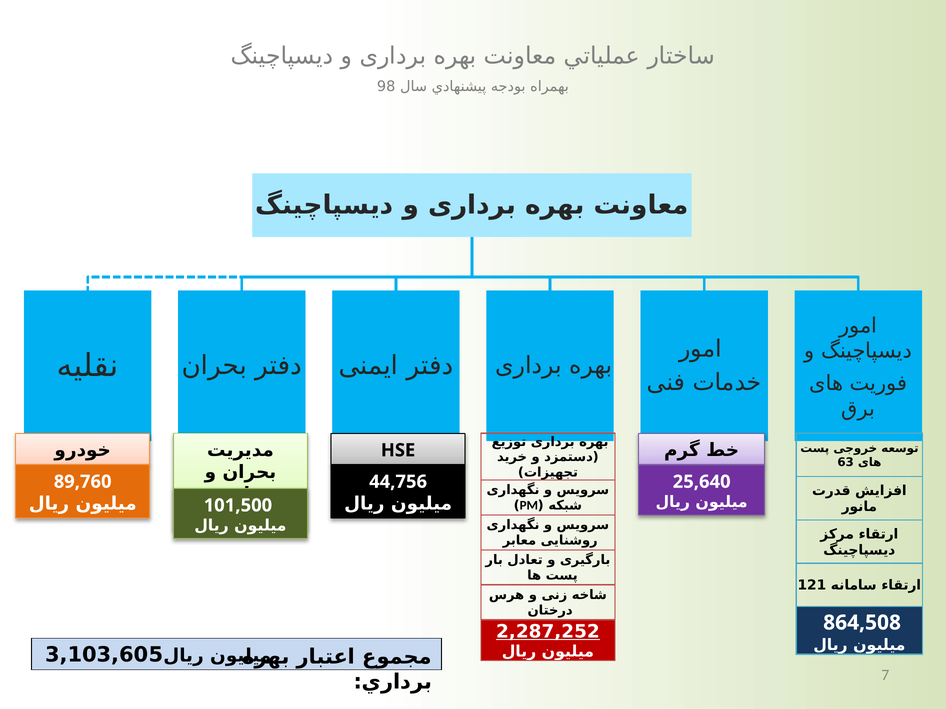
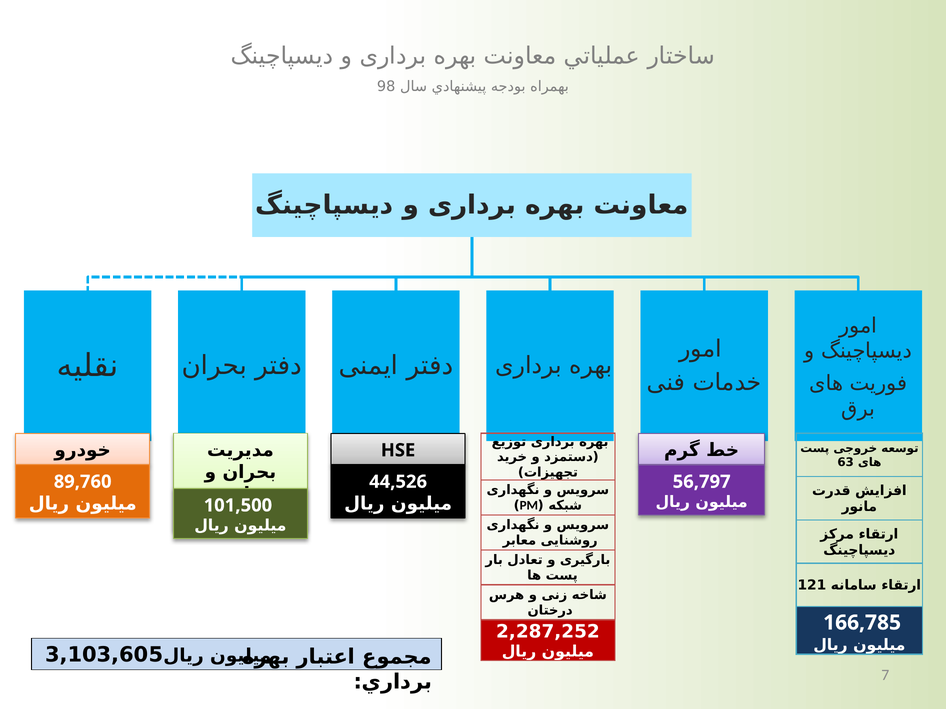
44,756: 44,756 -> 44,526
25,640: 25,640 -> 56,797
864,508: 864,508 -> 166,785
2,287,252 underline: present -> none
